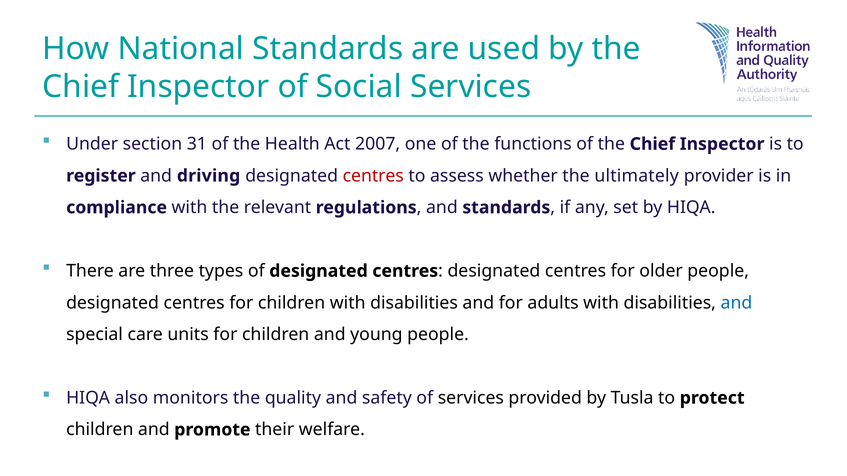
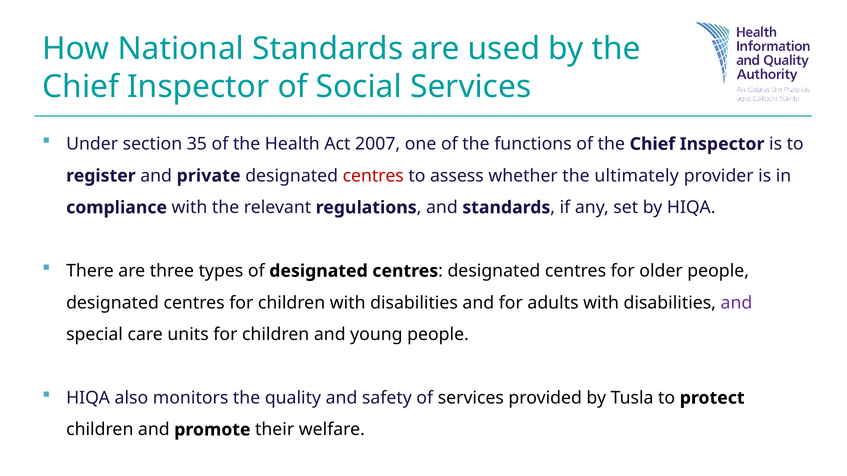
31: 31 -> 35
driving: driving -> private
and at (736, 303) colour: blue -> purple
